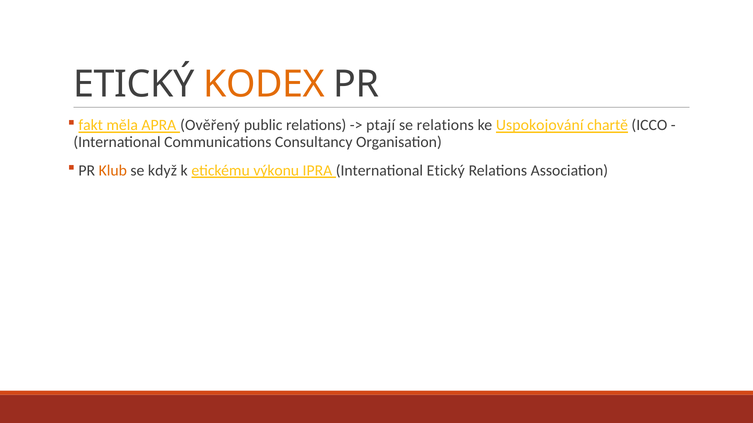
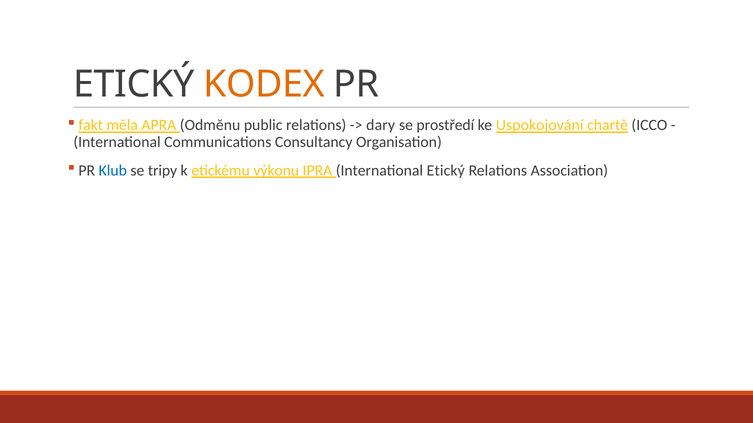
Ověřený: Ověřený -> Odměnu
ptají: ptají -> dary
se relations: relations -> prostředí
Klub colour: orange -> blue
když: když -> tripy
